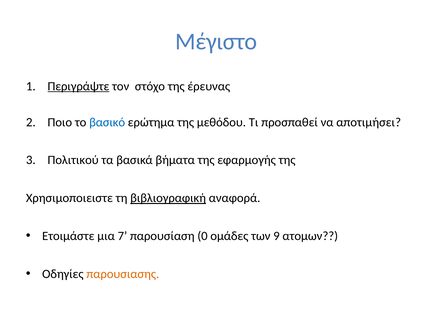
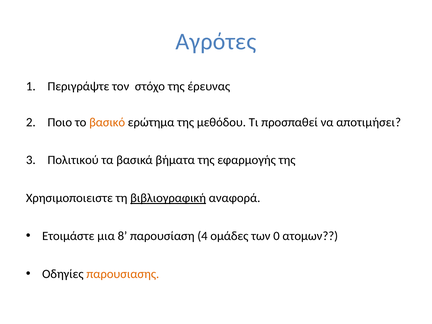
Μέγιστο: Μέγιστο -> Αγρότες
Περιγράψτε underline: present -> none
βασικό colour: blue -> orange
7: 7 -> 8
0: 0 -> 4
9: 9 -> 0
